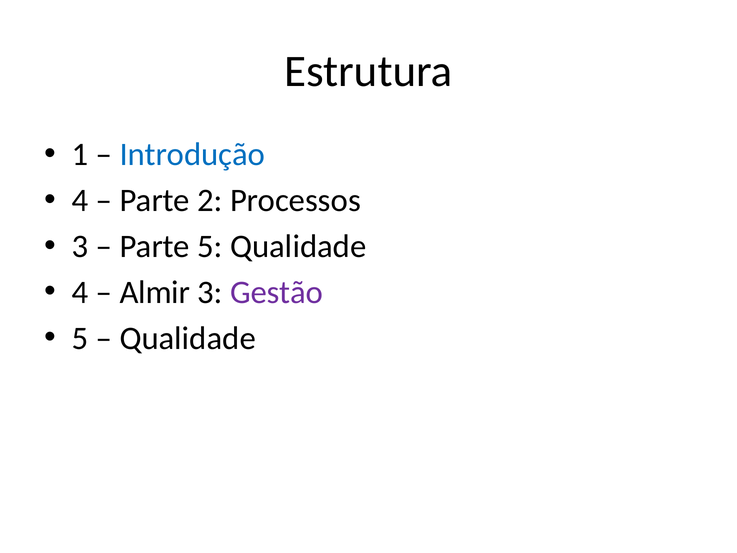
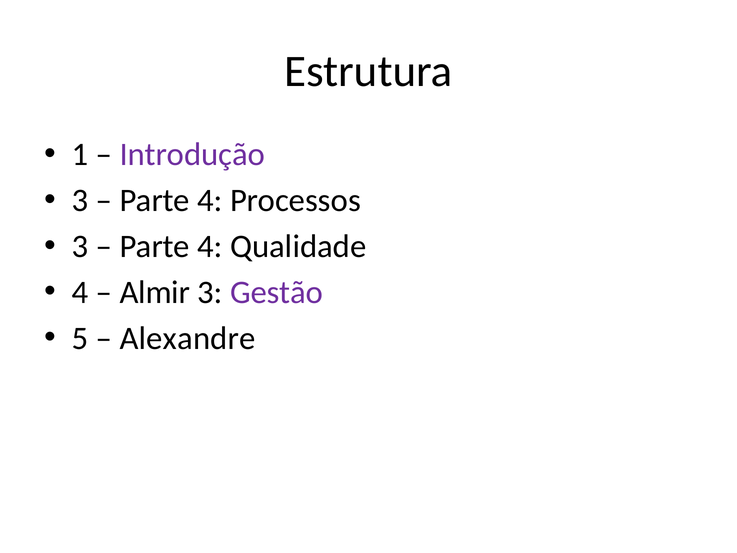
Introdução colour: blue -> purple
4 at (80, 200): 4 -> 3
2 at (210, 200): 2 -> 4
5 at (210, 246): 5 -> 4
Qualidade at (188, 338): Qualidade -> Alexandre
